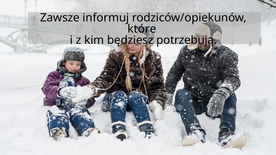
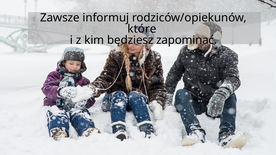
potrzebują: potrzebują -> zapominać
